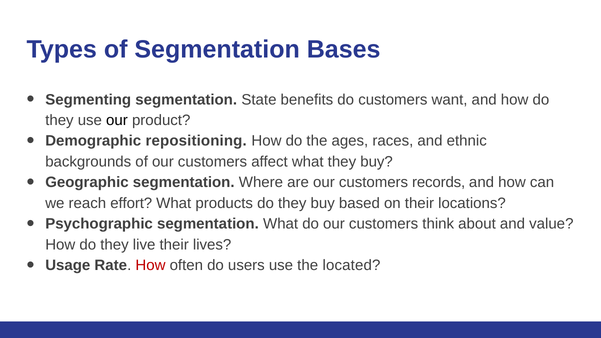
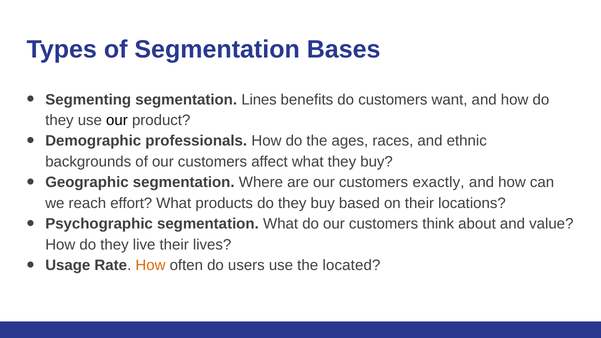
State: State -> Lines
repositioning: repositioning -> professionals
records: records -> exactly
How at (150, 265) colour: red -> orange
